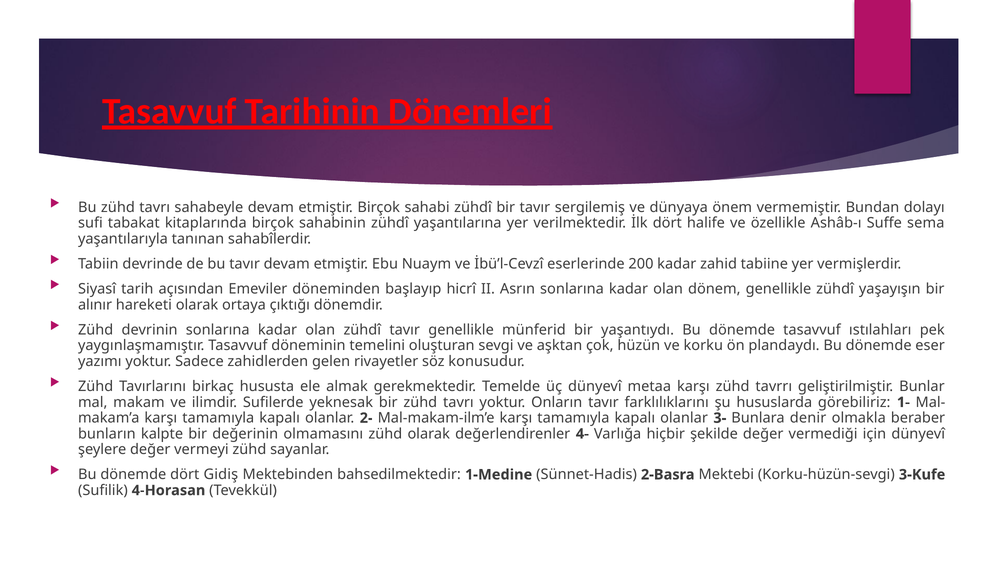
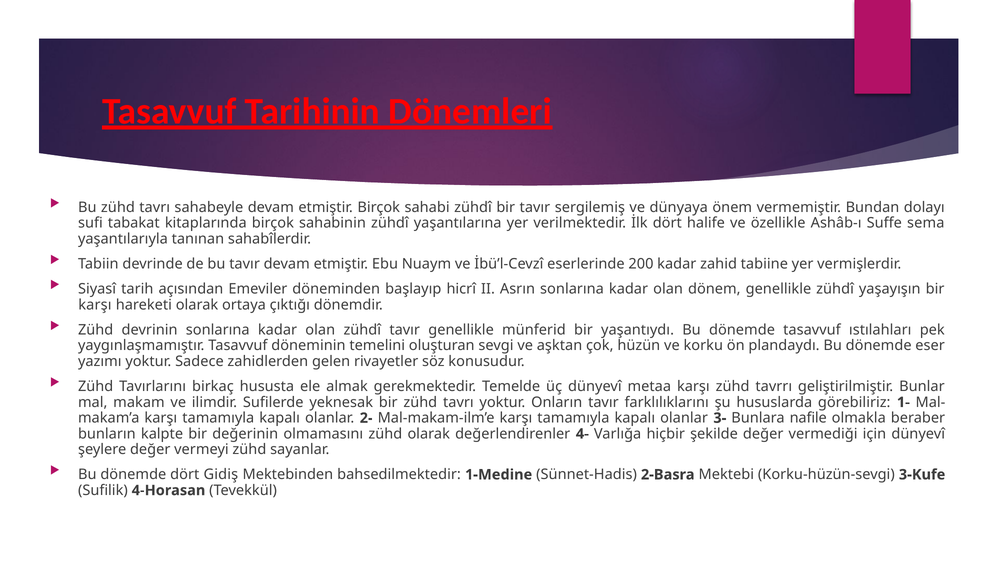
alınır at (95, 304): alınır -> karşı
denir: denir -> nafile
